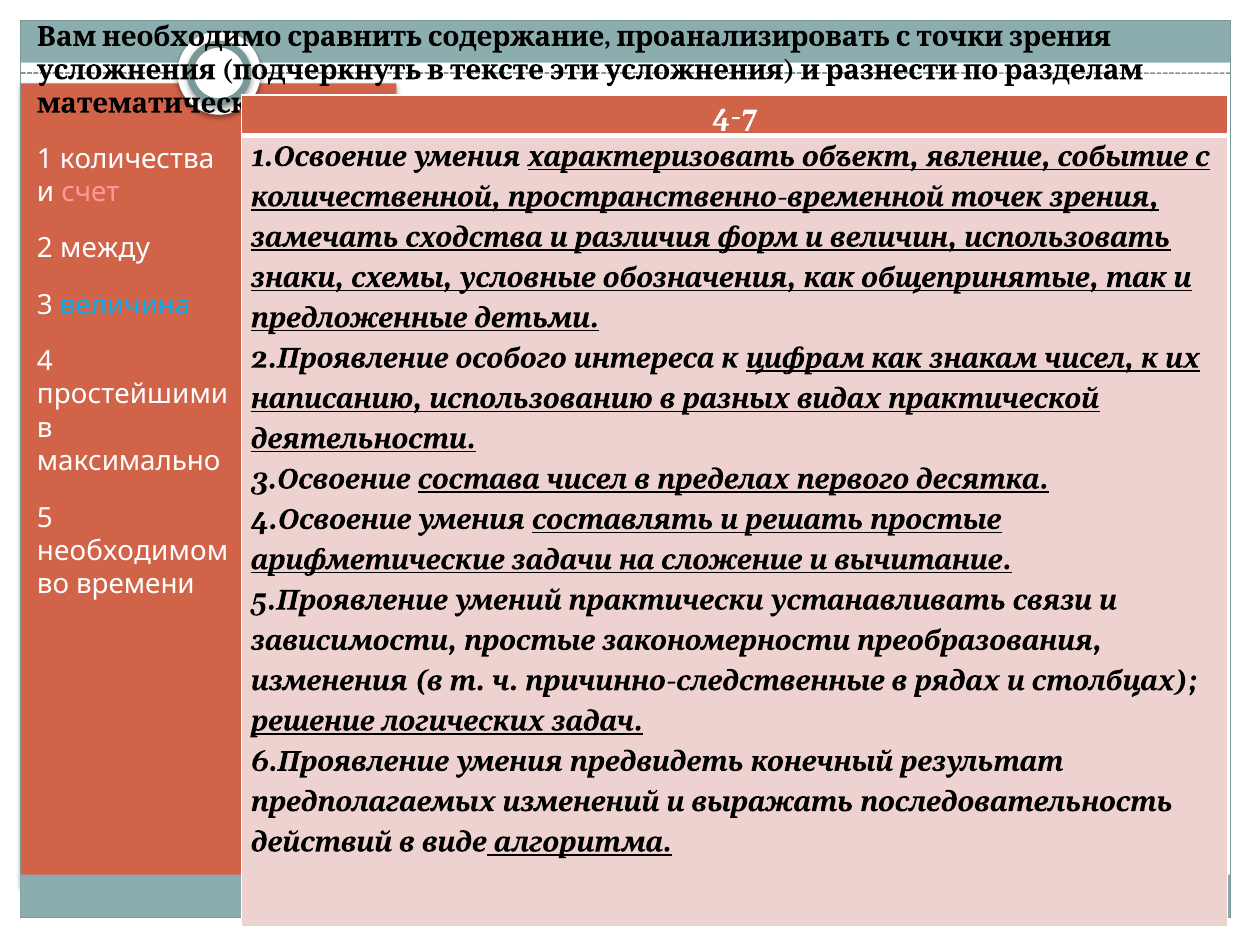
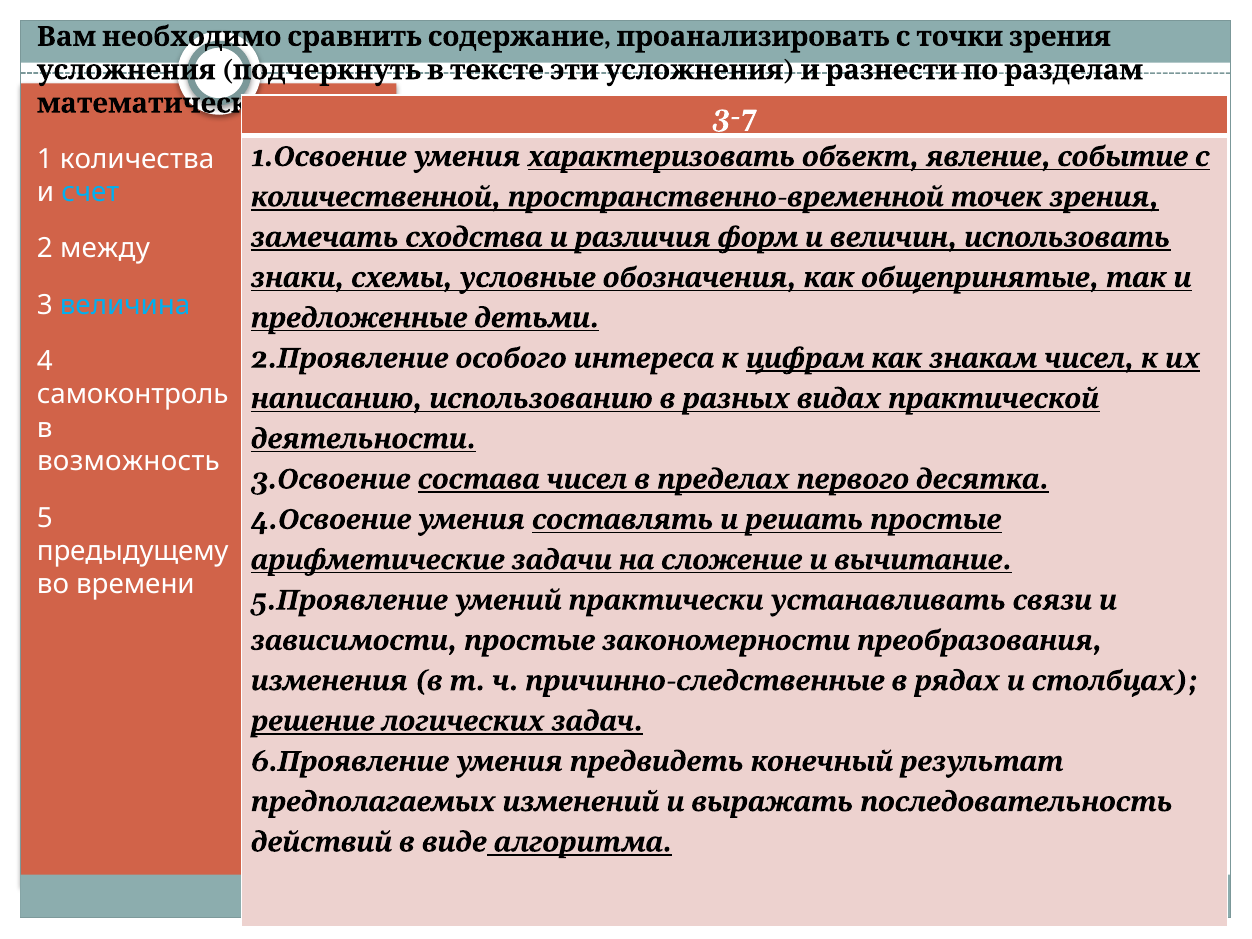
4-7: 4-7 -> 3-7
счет colour: pink -> light blue
простейшими: простейшими -> самоконтроль
максимально: максимально -> возможность
необходимом: необходимом -> предыдущему
